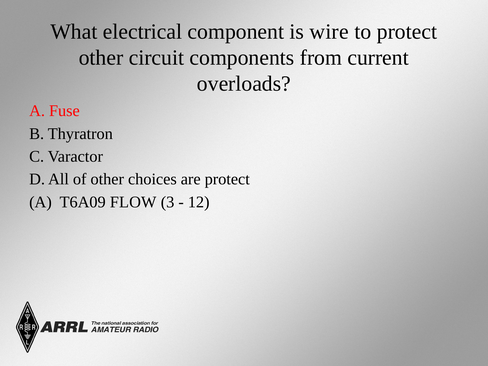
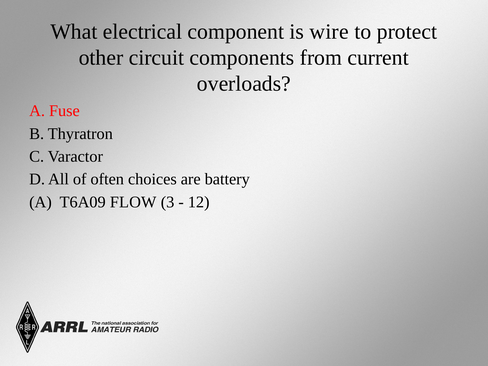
of other: other -> often
are protect: protect -> battery
